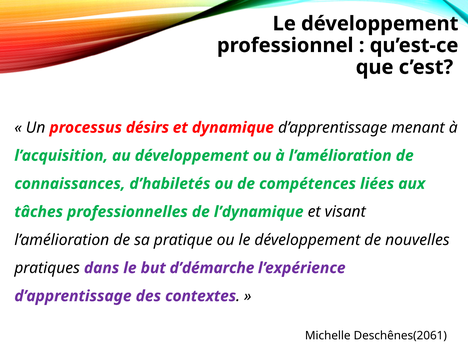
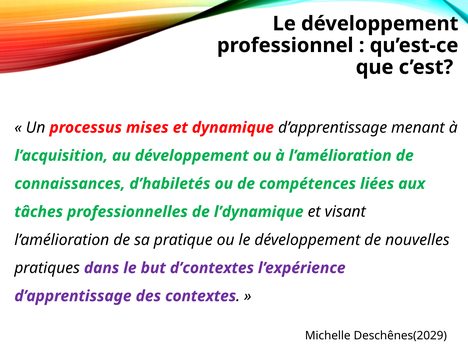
désirs: désirs -> mises
d’démarche: d’démarche -> d’contextes
Deschênes(2061: Deschênes(2061 -> Deschênes(2029
